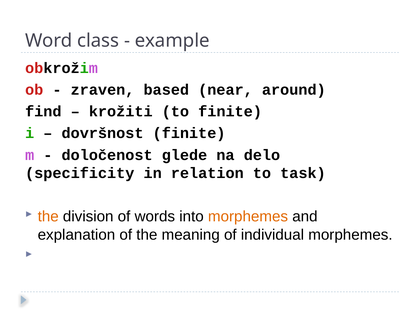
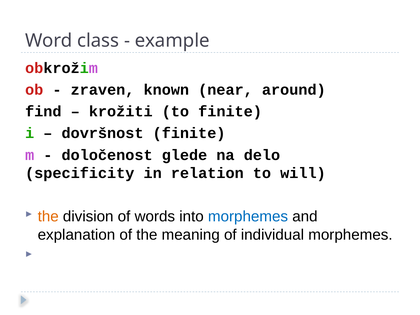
based: based -> known
task: task -> will
morphemes at (248, 217) colour: orange -> blue
